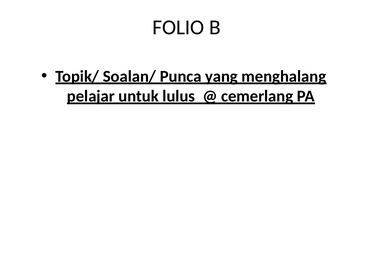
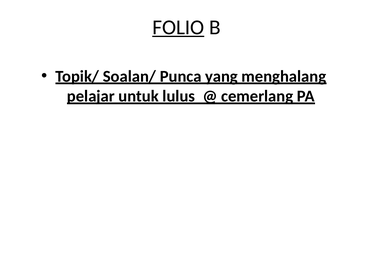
FOLIO underline: none -> present
